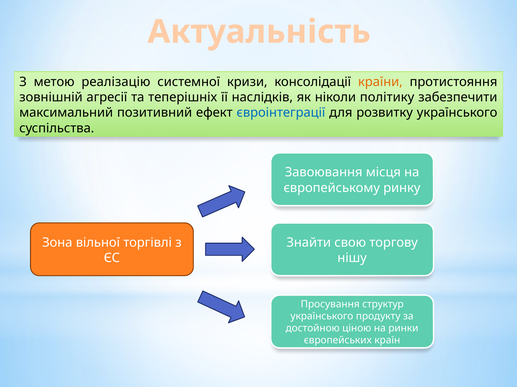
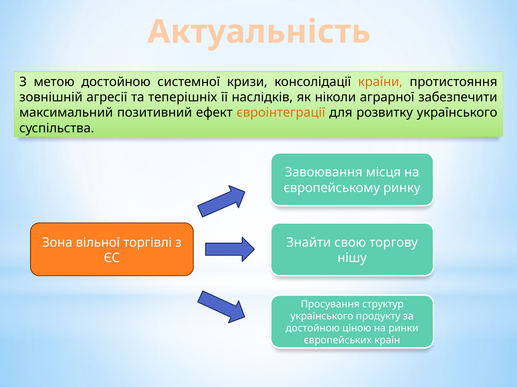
метою реалізацію: реалізацію -> достойною
політику: політику -> аграрної
євроінтеграції colour: blue -> orange
